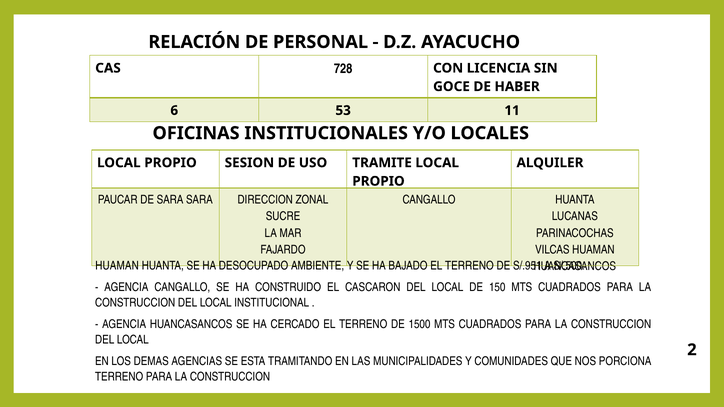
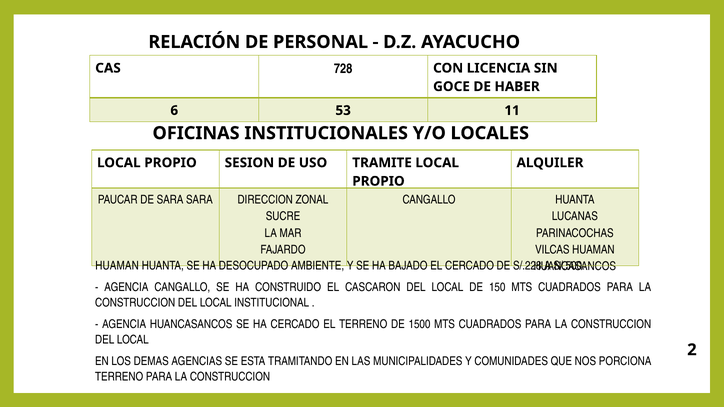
BAJADO EL TERRENO: TERRENO -> CERCADO
S/.951: S/.951 -> S/.228
